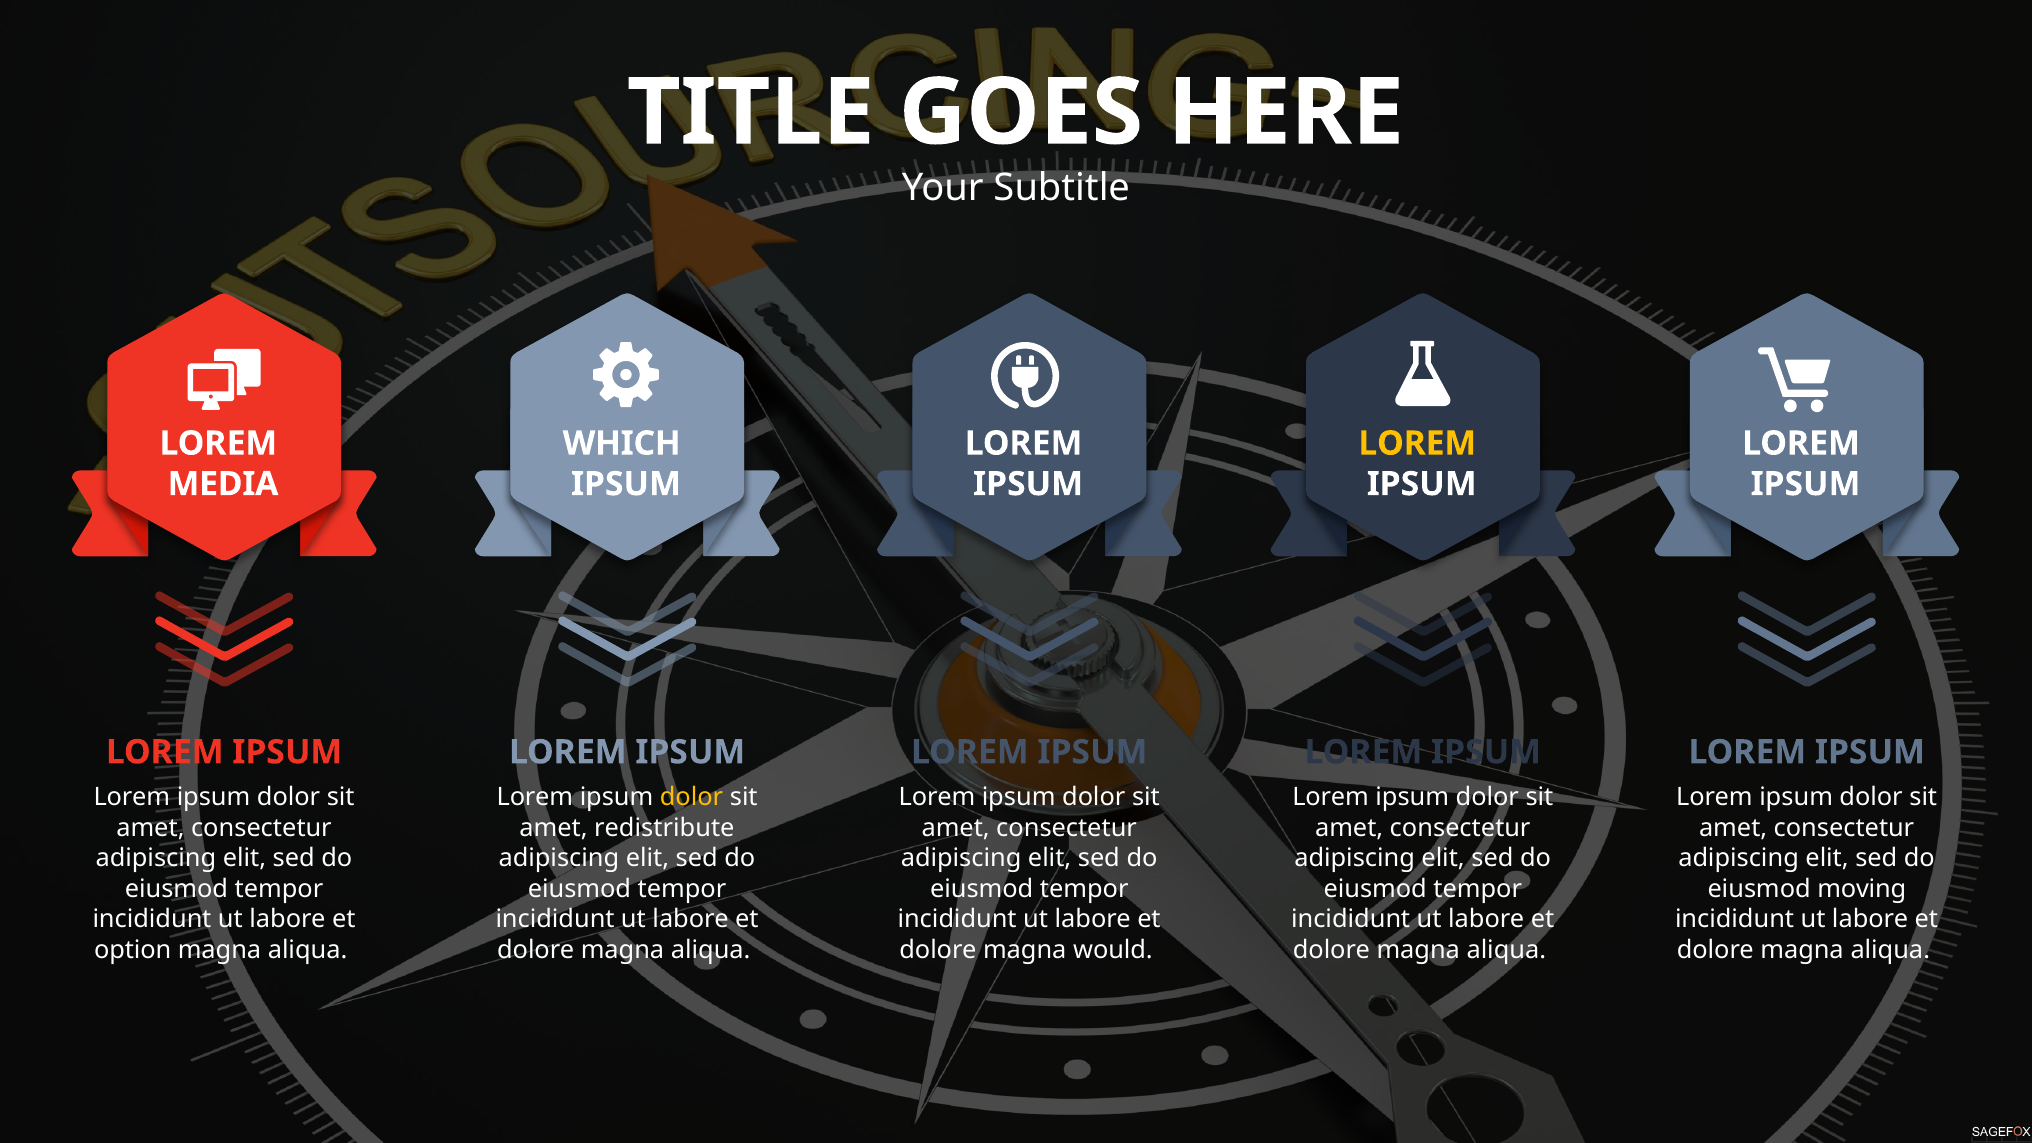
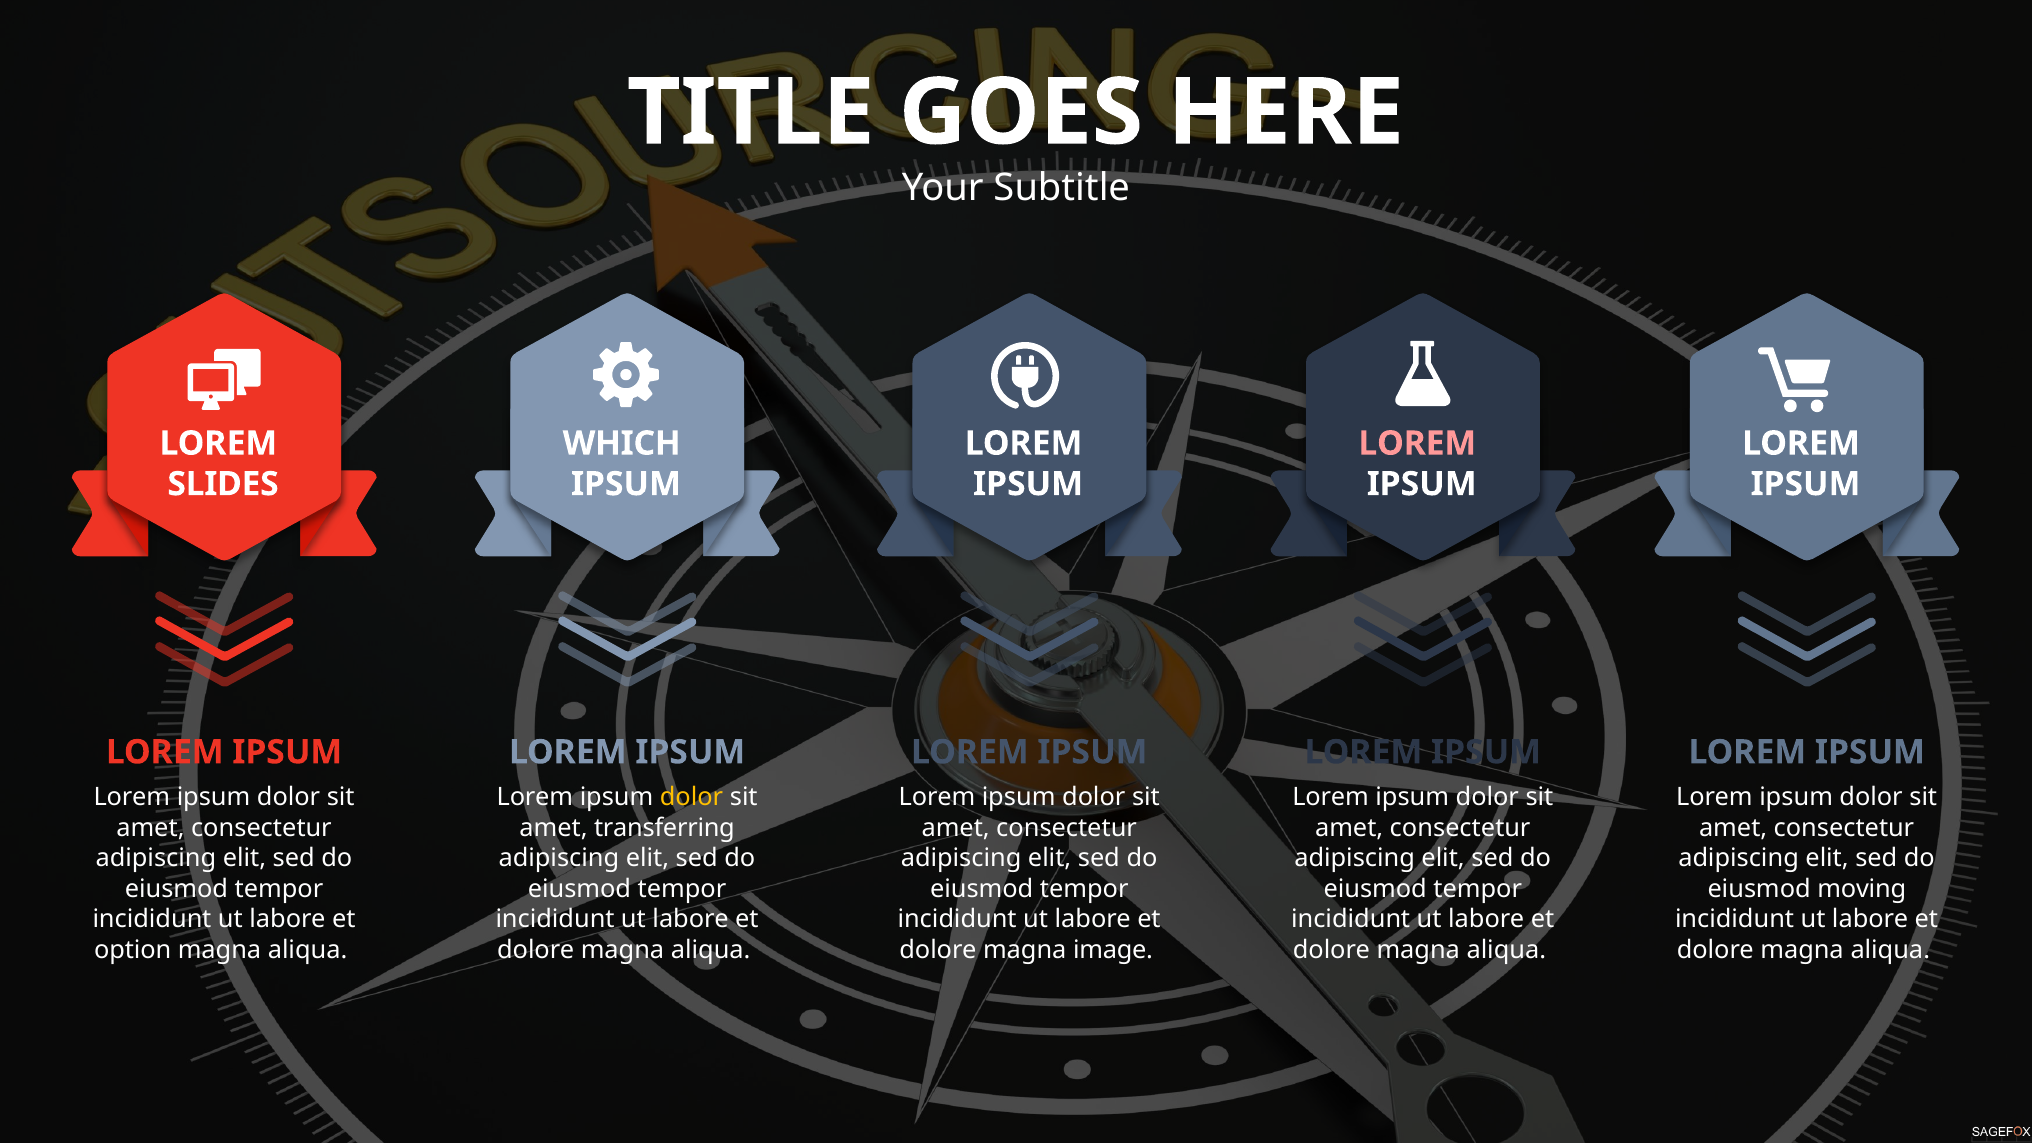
LOREM at (1417, 443) colour: yellow -> pink
MEDIA: MEDIA -> SLIDES
redistribute: redistribute -> transferring
would: would -> image
